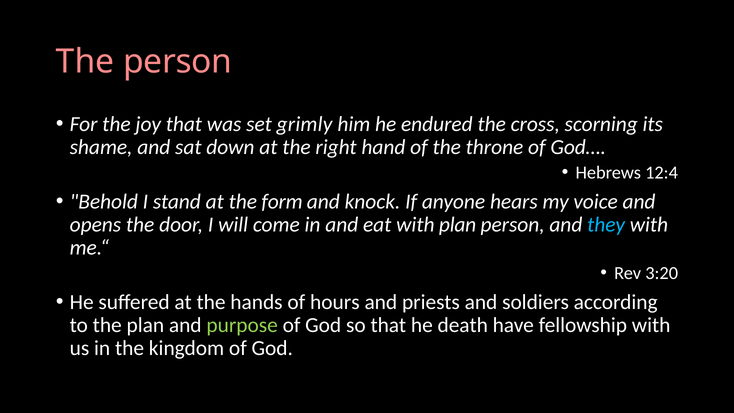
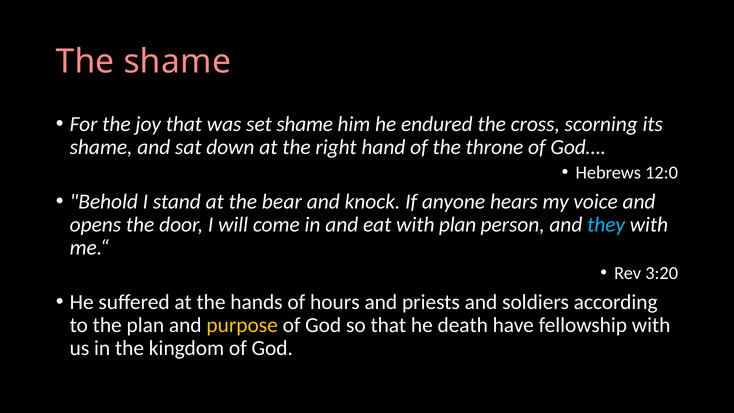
The person: person -> shame
set grimly: grimly -> shame
12:4: 12:4 -> 12:0
form: form -> bear
purpose colour: light green -> yellow
